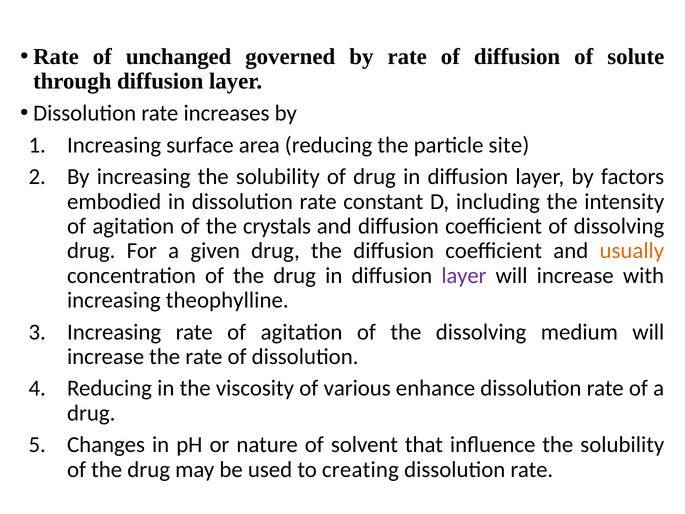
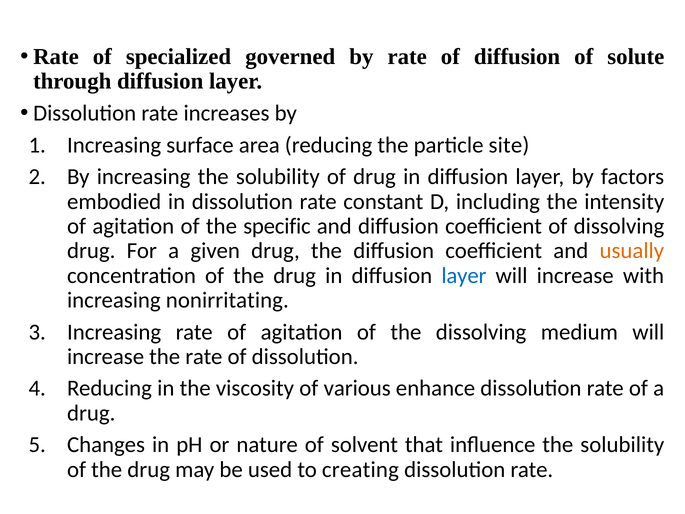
unchanged: unchanged -> specialized
crystals: crystals -> specific
layer at (464, 275) colour: purple -> blue
theophylline: theophylline -> nonirritating
